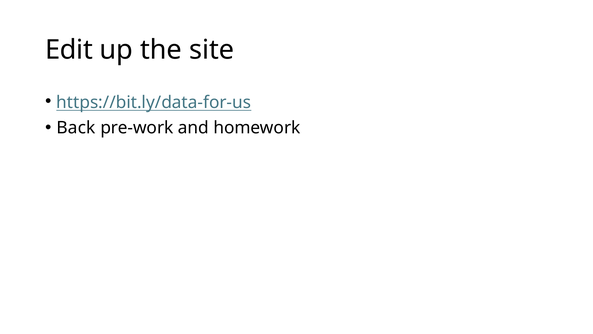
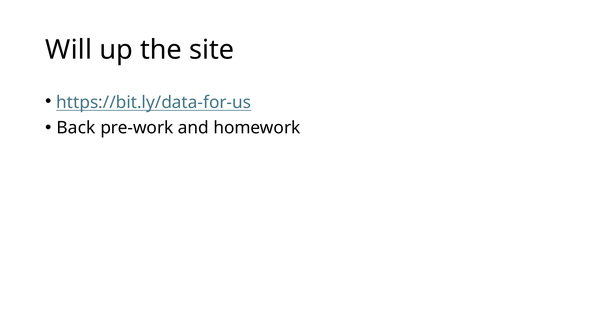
Edit: Edit -> Will
